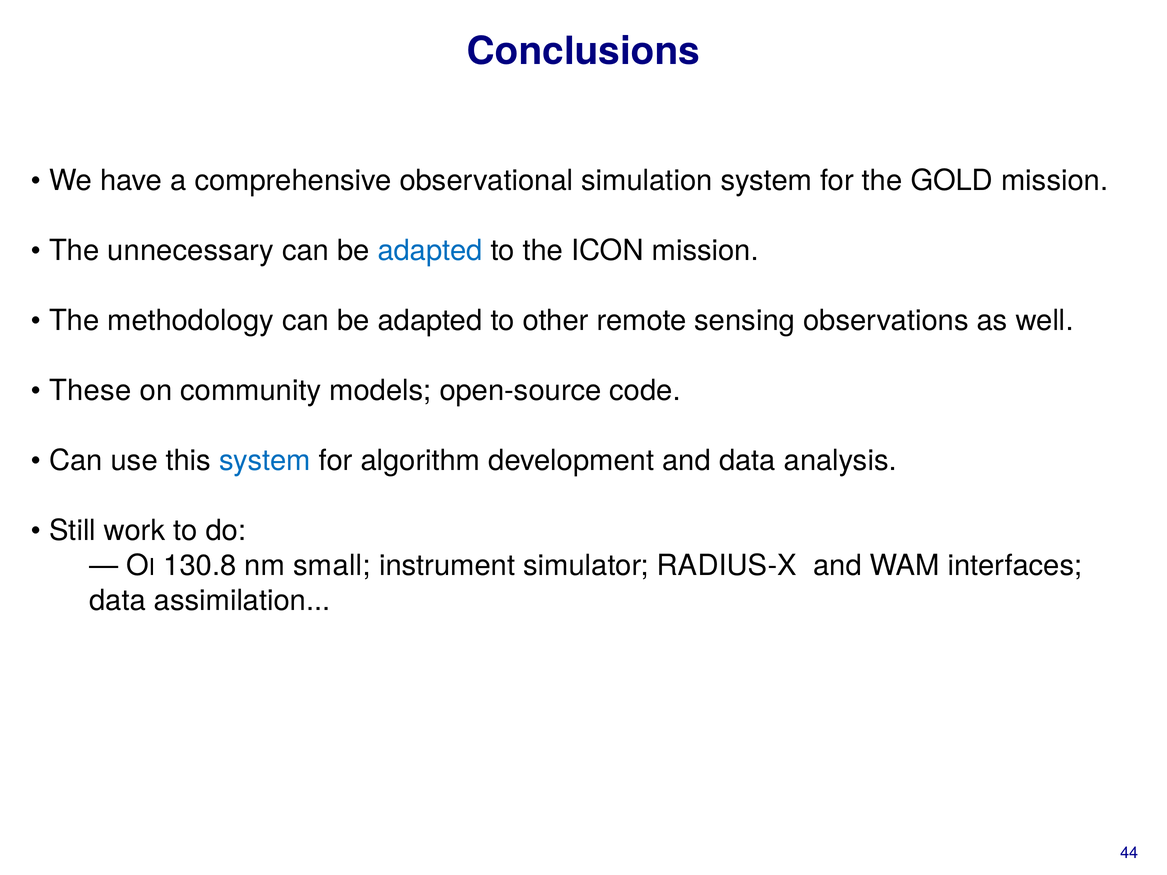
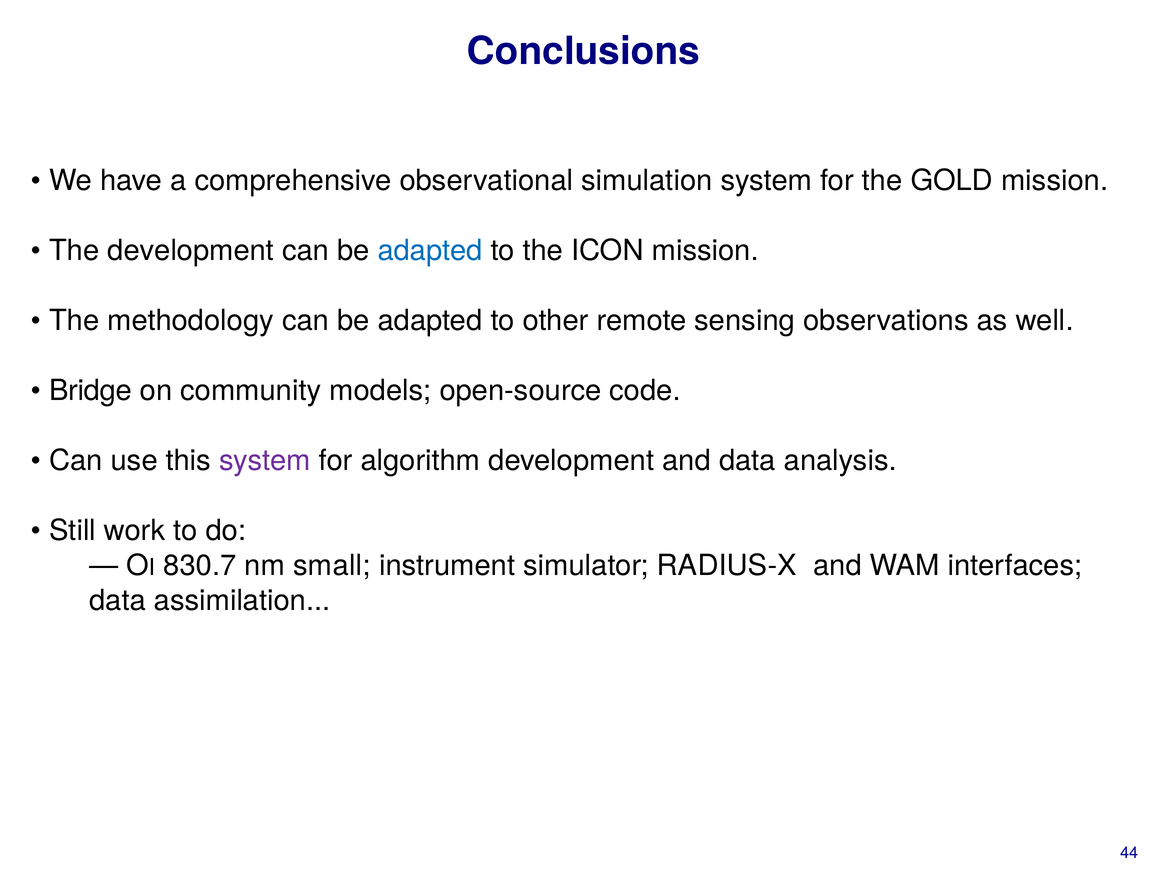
The unnecessary: unnecessary -> development
These: These -> Bridge
system at (265, 461) colour: blue -> purple
130.8: 130.8 -> 830.7
